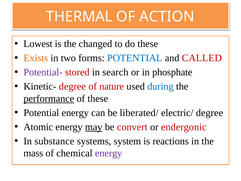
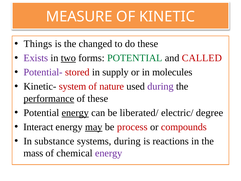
THERMAL: THERMAL -> MEASURE
ACTION: ACTION -> KINETIC
Lowest: Lowest -> Things
Exists colour: orange -> purple
two underline: none -> present
POTENTIAL at (135, 58) colour: blue -> green
search: search -> supply
phosphate: phosphate -> molecules
Kinetic- degree: degree -> system
during at (160, 86) colour: blue -> purple
energy at (75, 113) underline: none -> present
Atomic: Atomic -> Interact
convert: convert -> process
endergonic: endergonic -> compounds
systems system: system -> during
